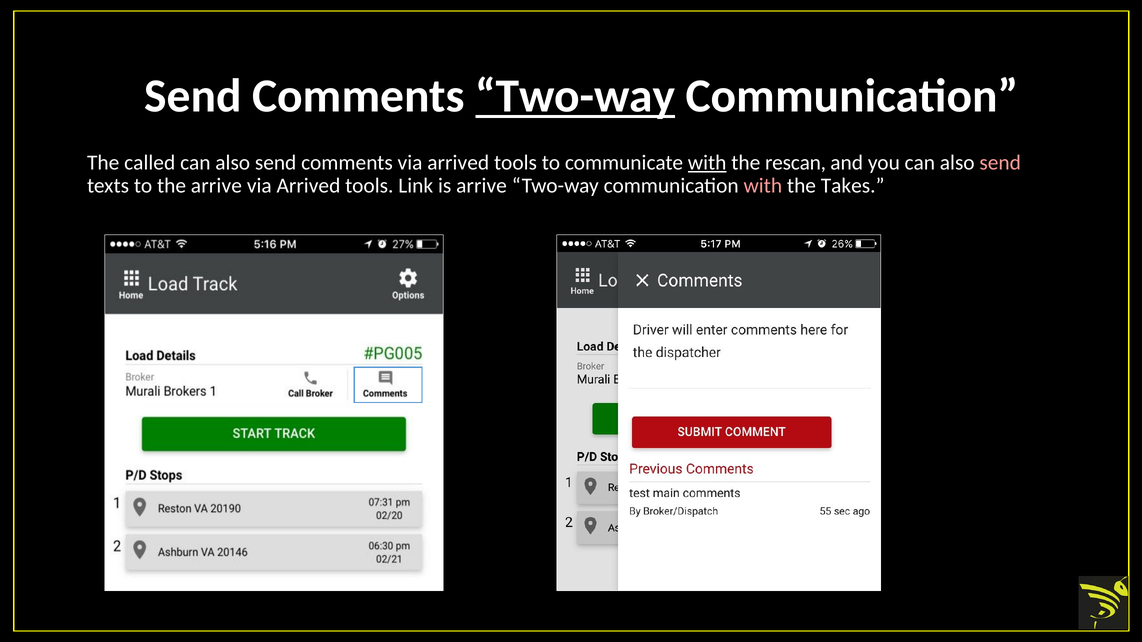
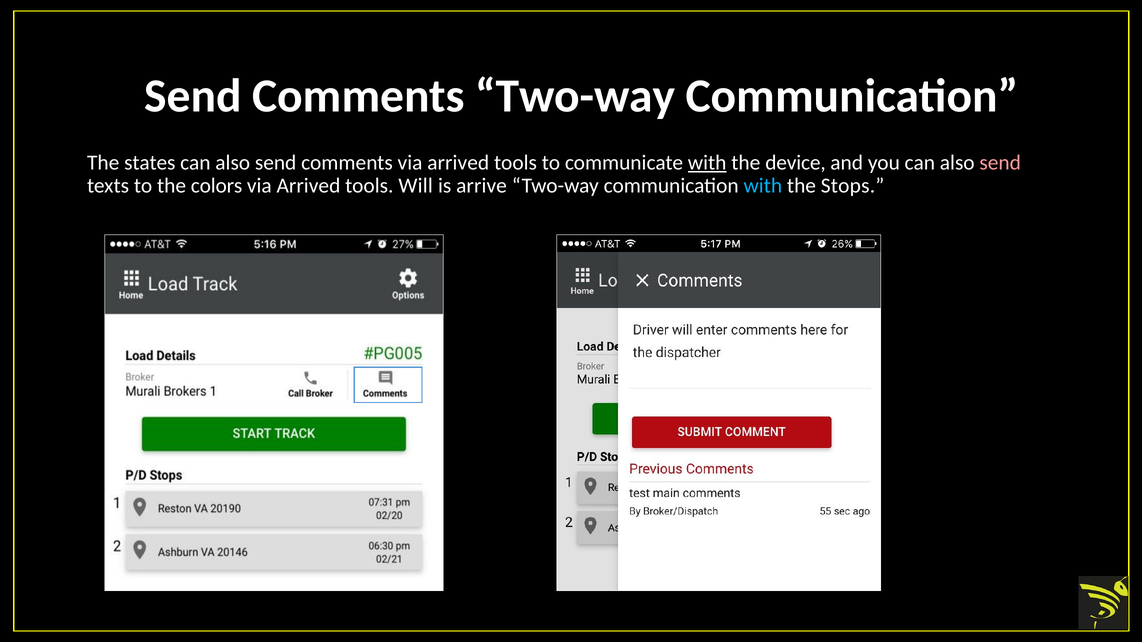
Two-way at (575, 96) underline: present -> none
called: called -> states
rescan: rescan -> device
the arrive: arrive -> colors
Link: Link -> Will
with at (763, 186) colour: pink -> light blue
Takes: Takes -> Stops
